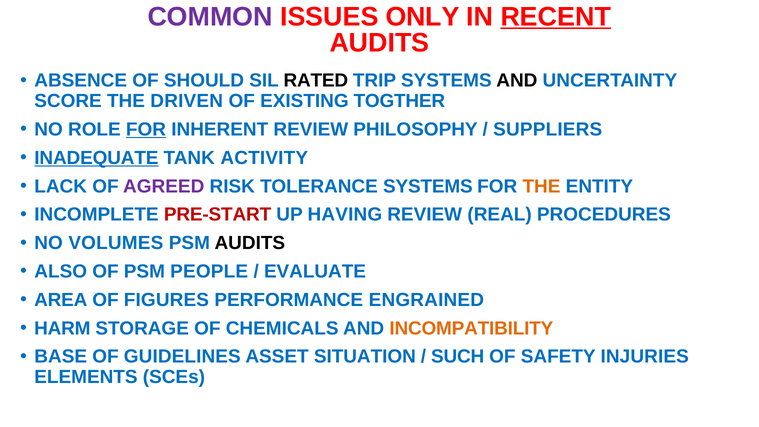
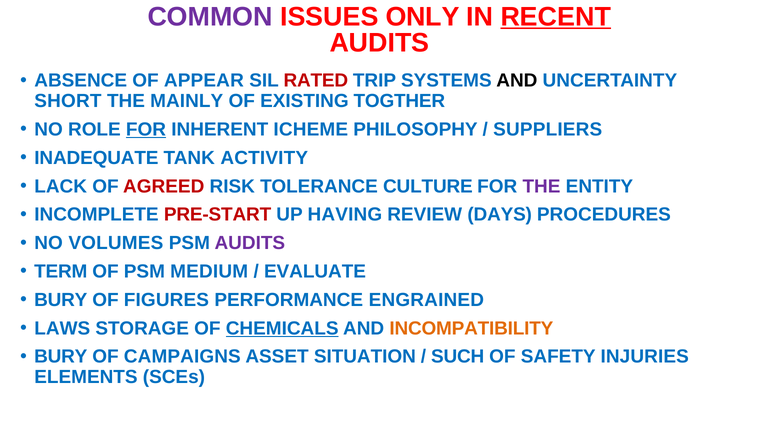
SHOULD: SHOULD -> APPEAR
RATED colour: black -> red
SCORE: SCORE -> SHORT
DRIVEN: DRIVEN -> MAINLY
INHERENT REVIEW: REVIEW -> ICHEME
INADEQUATE underline: present -> none
AGREED colour: purple -> red
TOLERANCE SYSTEMS: SYSTEMS -> CULTURE
THE at (541, 186) colour: orange -> purple
REAL: REAL -> DAYS
AUDITS at (250, 243) colour: black -> purple
ALSO: ALSO -> TERM
PEOPLE: PEOPLE -> MEDIUM
AREA at (61, 300): AREA -> BURY
HARM: HARM -> LAWS
CHEMICALS underline: none -> present
BASE at (61, 357): BASE -> BURY
GUIDELINES: GUIDELINES -> CAMPAIGNS
